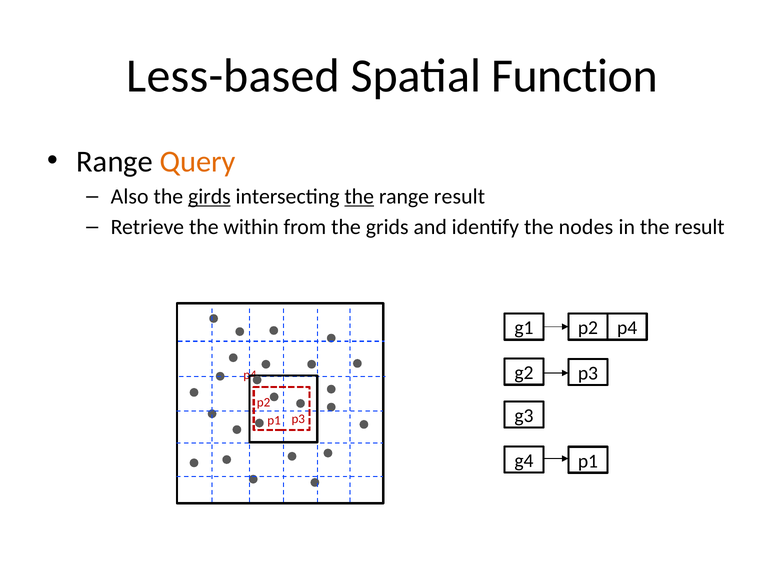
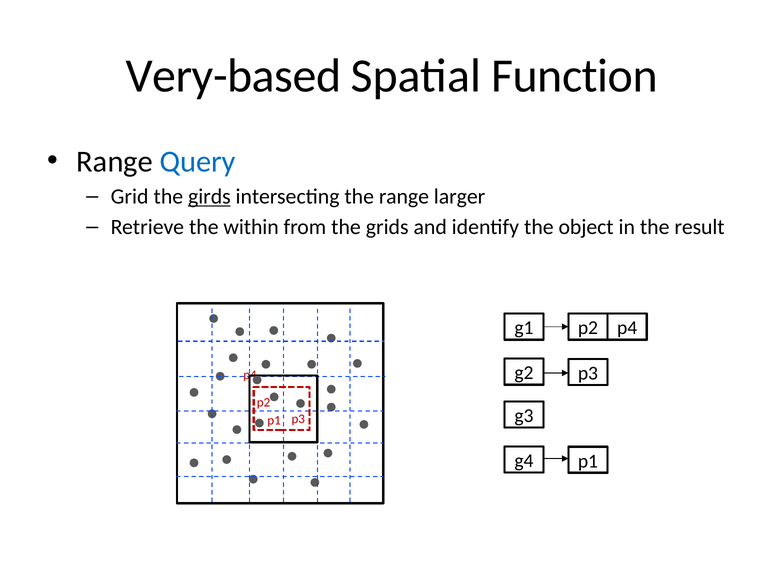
Less-based: Less-based -> Very-based
Query colour: orange -> blue
Also: Also -> Grid
the at (359, 197) underline: present -> none
range result: result -> larger
nodes: nodes -> object
